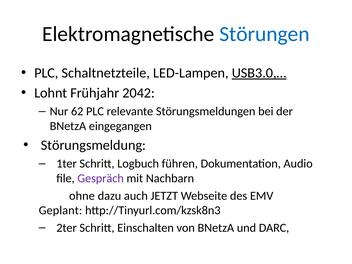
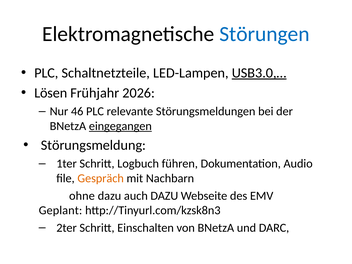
Lohnt: Lohnt -> Lösen
2042: 2042 -> 2026
62: 62 -> 46
eingegangen underline: none -> present
Gespräch colour: purple -> orange
auch JETZT: JETZT -> DAZU
